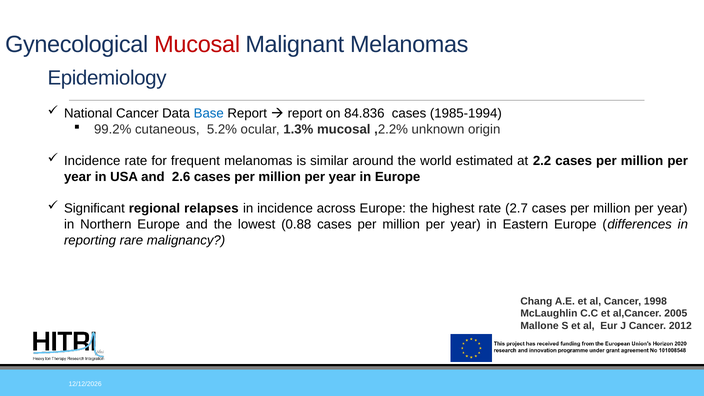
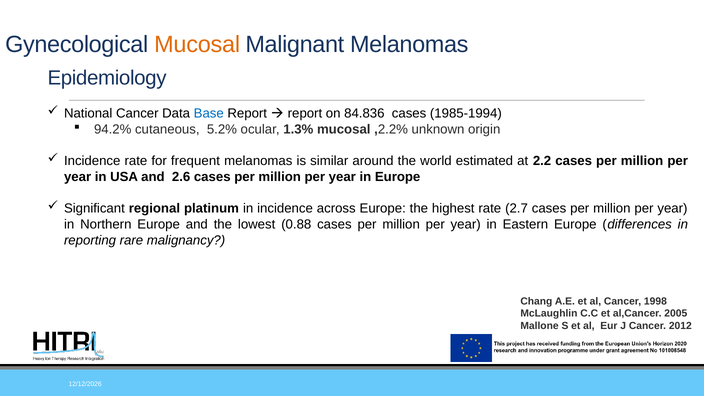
Mucosal at (197, 45) colour: red -> orange
99.2%: 99.2% -> 94.2%
relapses: relapses -> platinum
